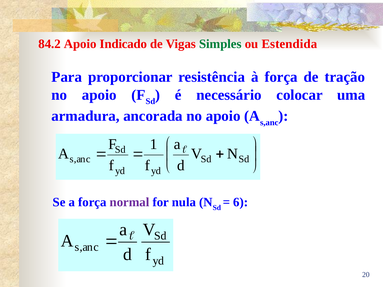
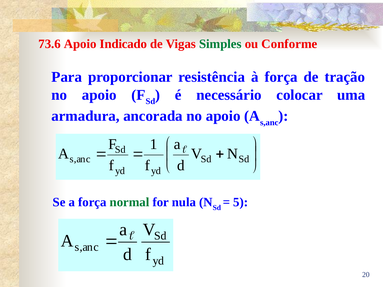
84.2: 84.2 -> 73.6
Estendida: Estendida -> Conforme
normal colour: purple -> green
6: 6 -> 5
